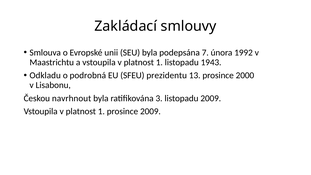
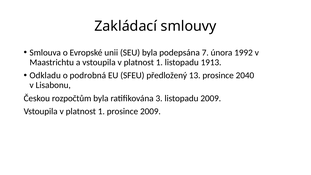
1943: 1943 -> 1913
prezidentu: prezidentu -> předložený
2000: 2000 -> 2040
navrhnout: navrhnout -> rozpočtům
